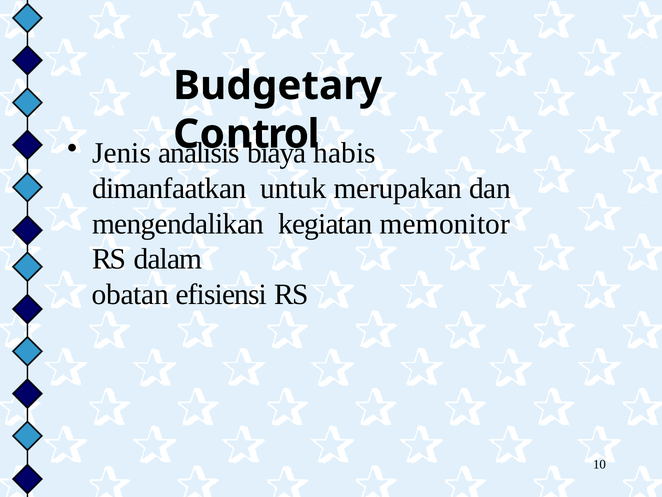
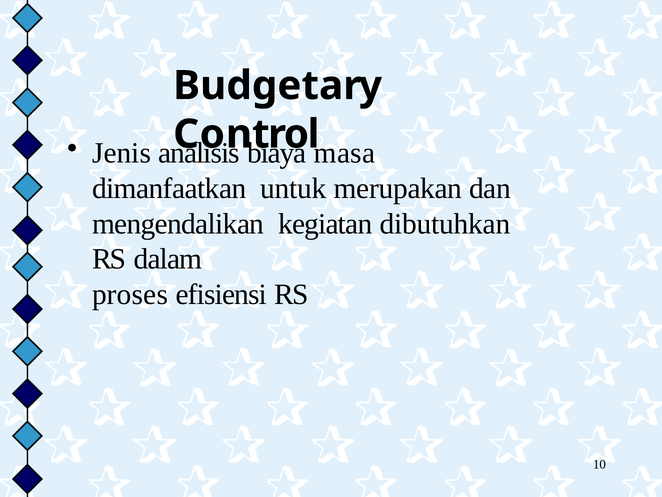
habis: habis -> masa
memonitor: memonitor -> dibutuhkan
obatan: obatan -> proses
